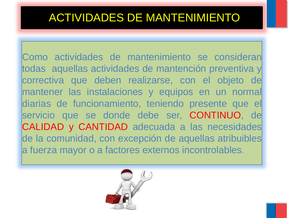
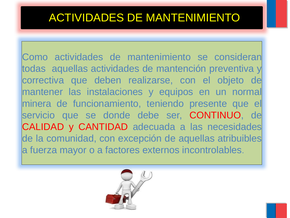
diarias: diarias -> minera
